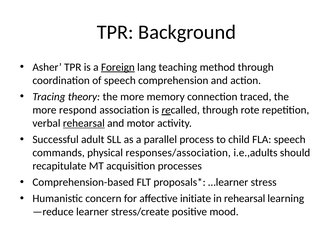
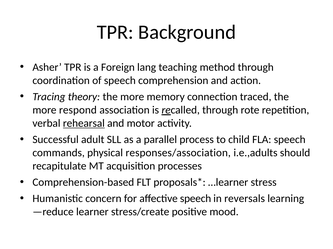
Foreign underline: present -> none
affective initiate: initiate -> speech
in rehearsal: rehearsal -> reversals
